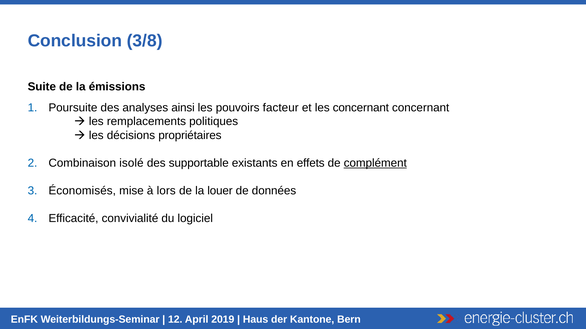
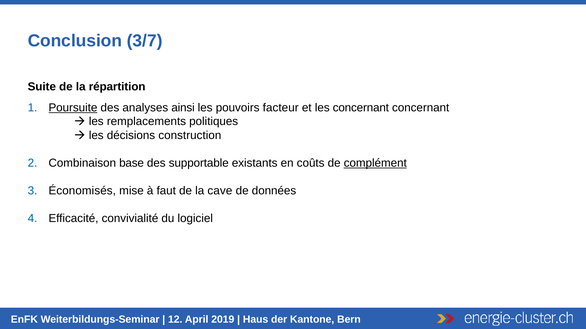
3/8: 3/8 -> 3/7
émissions: émissions -> répartition
Poursuite underline: none -> present
propriétaires: propriétaires -> construction
isolé: isolé -> base
effets: effets -> coûts
lors: lors -> faut
louer: louer -> cave
